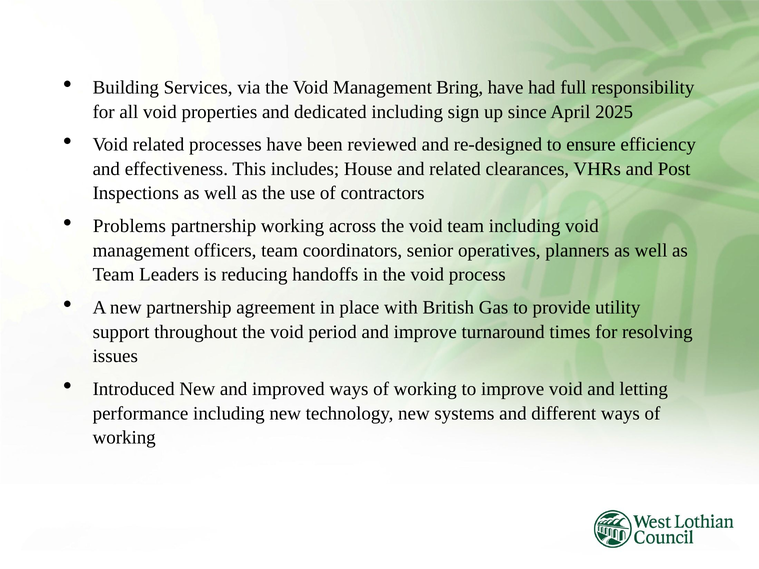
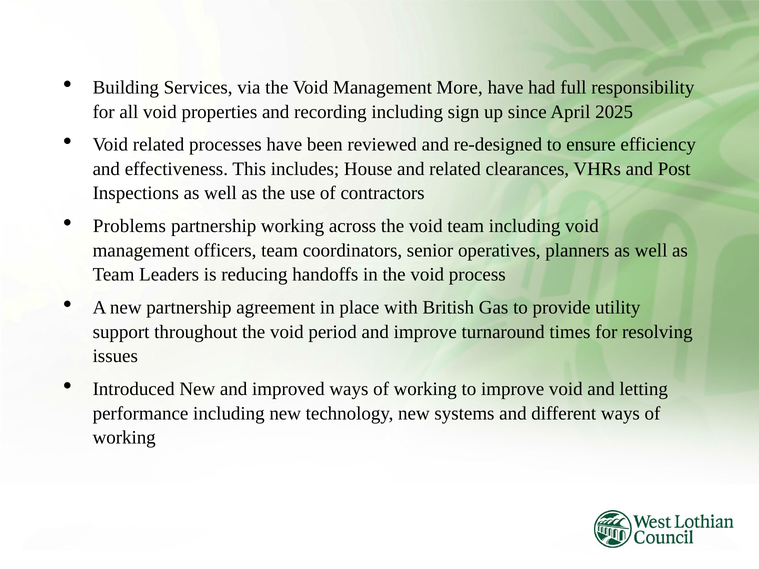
Bring: Bring -> More
dedicated: dedicated -> recording
